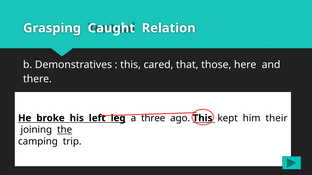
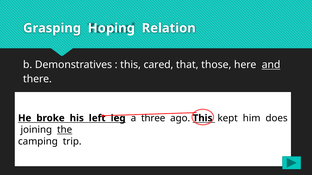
Caught: Caught -> Hoping
and underline: none -> present
their: their -> does
